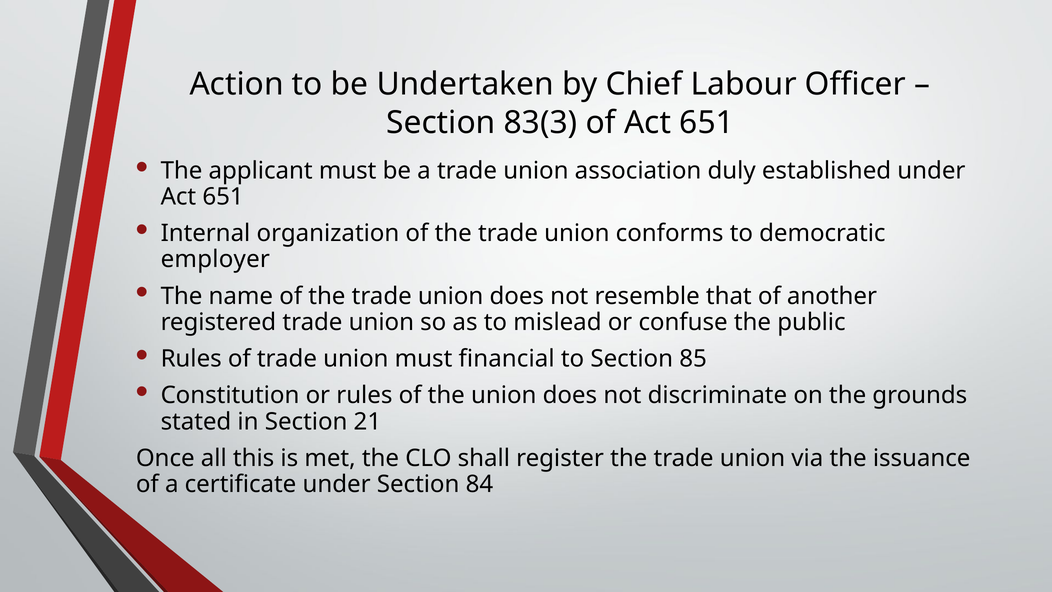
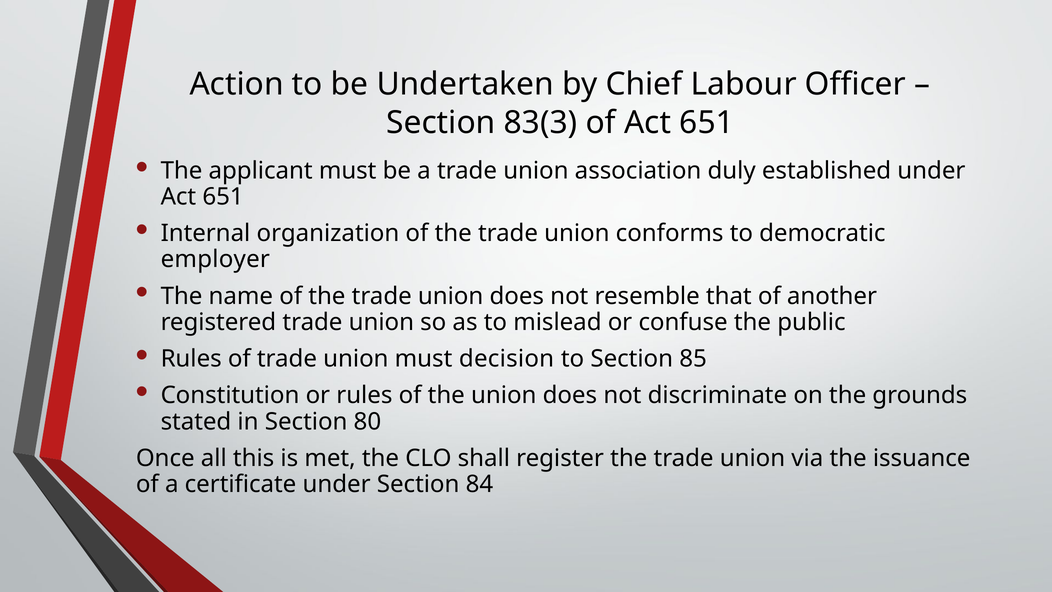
financial: financial -> decision
21: 21 -> 80
